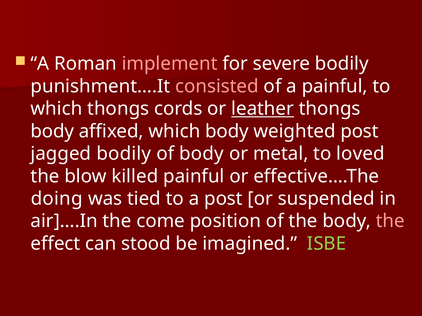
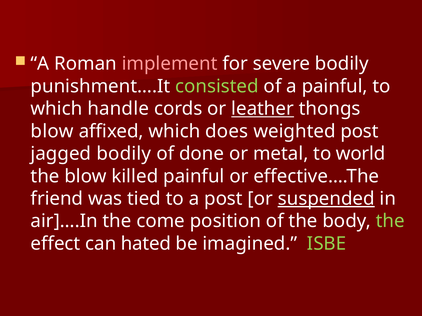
consisted colour: pink -> light green
which thongs: thongs -> handle
body at (52, 131): body -> blow
which body: body -> does
of body: body -> done
loved: loved -> world
doing: doing -> friend
suspended underline: none -> present
the at (390, 221) colour: pink -> light green
stood: stood -> hated
